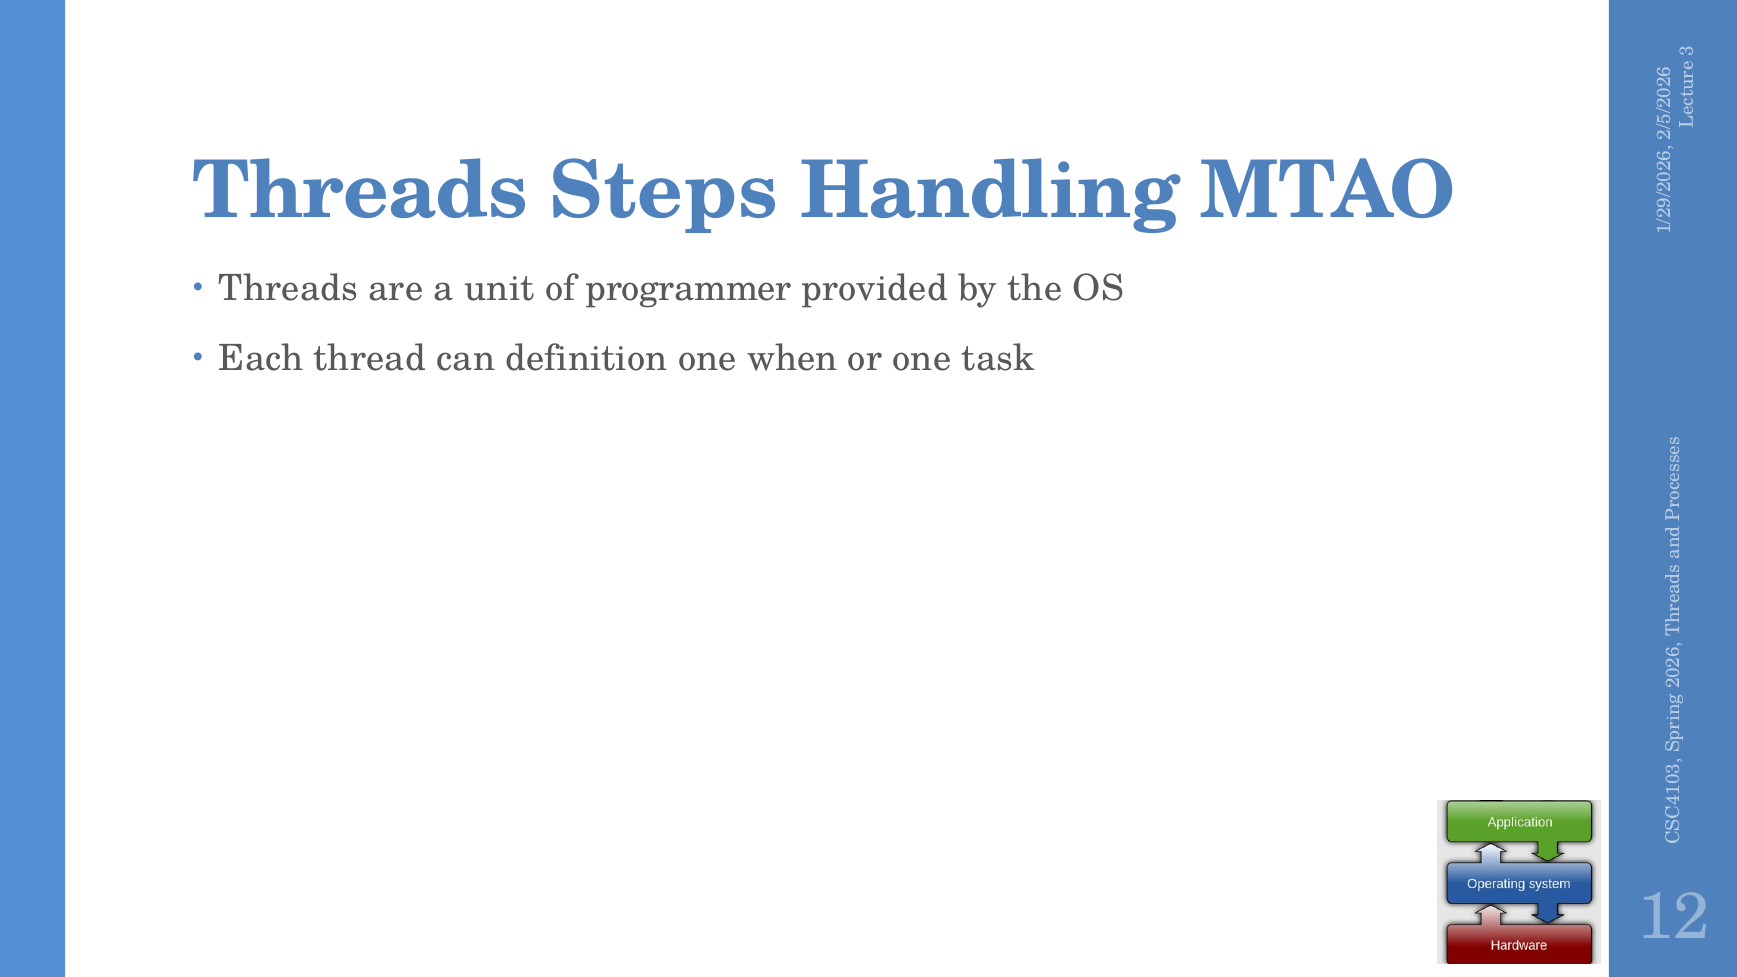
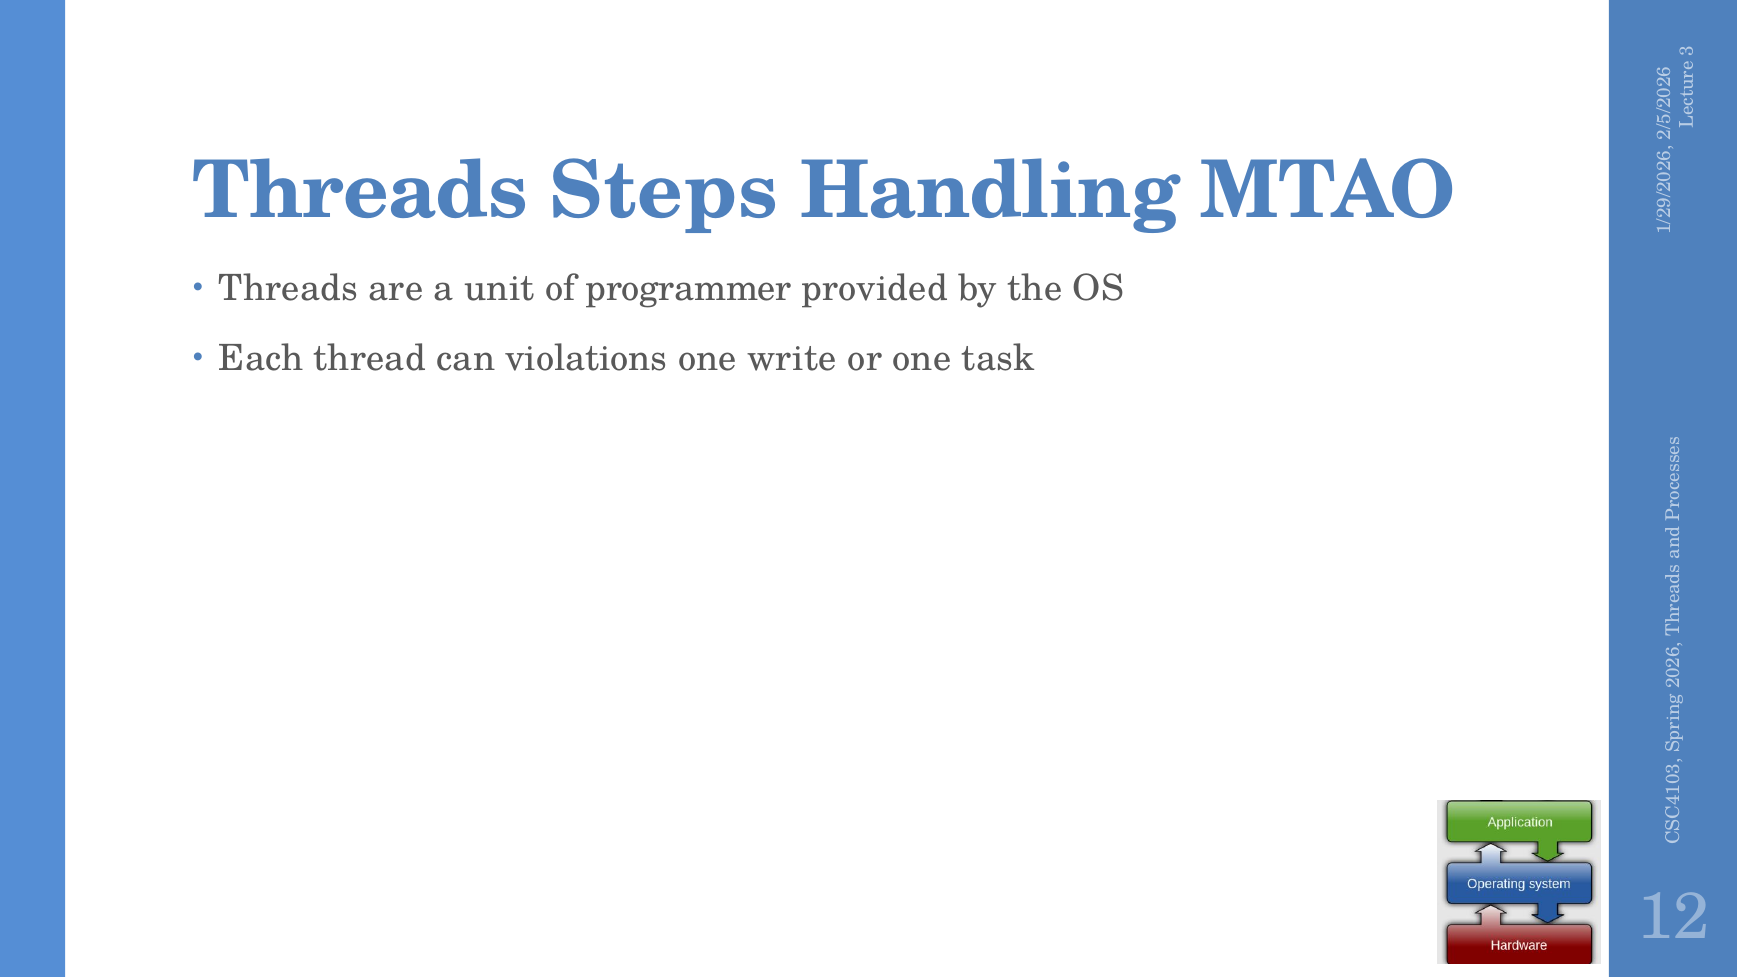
definition: definition -> violations
when: when -> write
